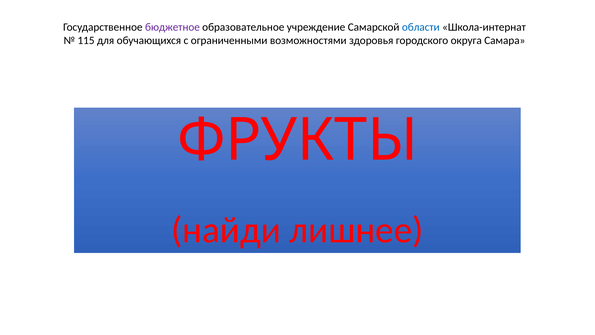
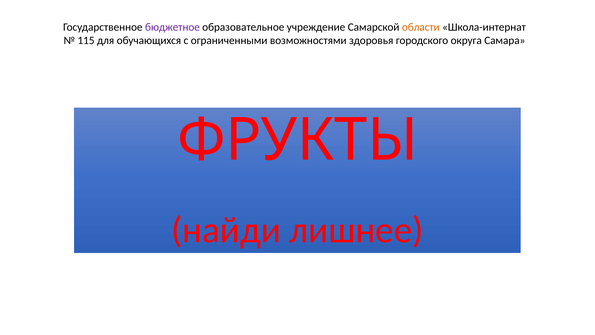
области colour: blue -> orange
